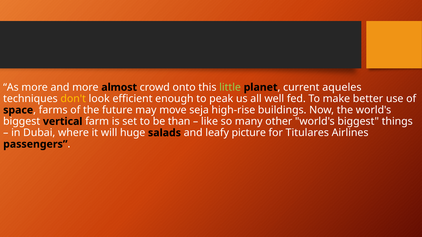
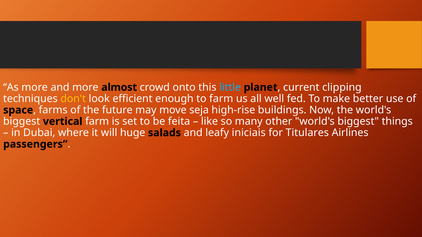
little colour: light green -> light blue
aqueles: aqueles -> clipping
to peak: peak -> farm
than: than -> feita
picture: picture -> iniciais
